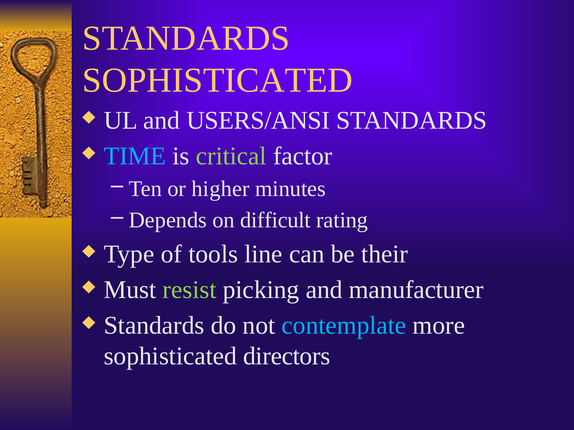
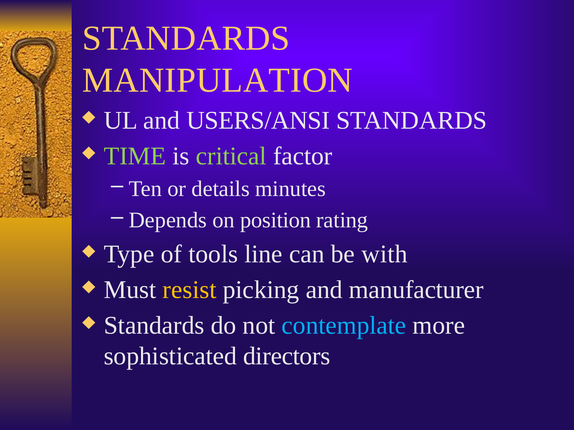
SOPHISTICATED at (218, 80): SOPHISTICATED -> MANIPULATION
TIME colour: light blue -> light green
higher: higher -> details
difficult: difficult -> position
their: their -> with
resist colour: light green -> yellow
